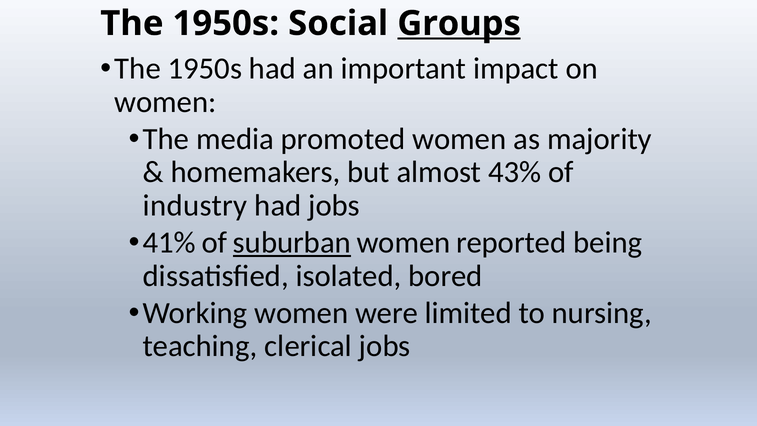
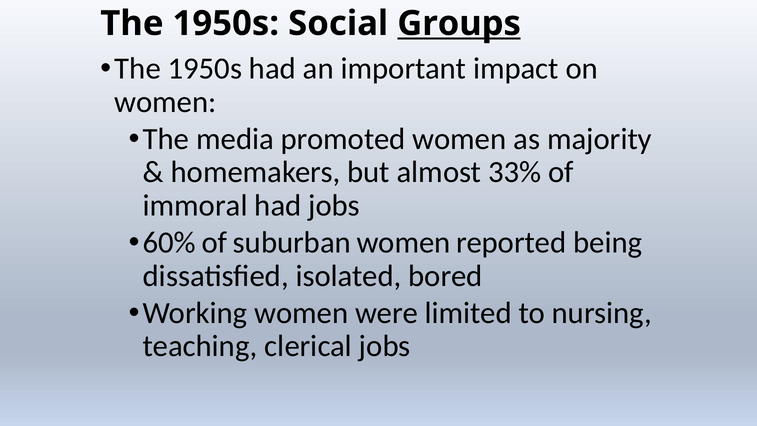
43%: 43% -> 33%
industry: industry -> immoral
41%: 41% -> 60%
suburban underline: present -> none
